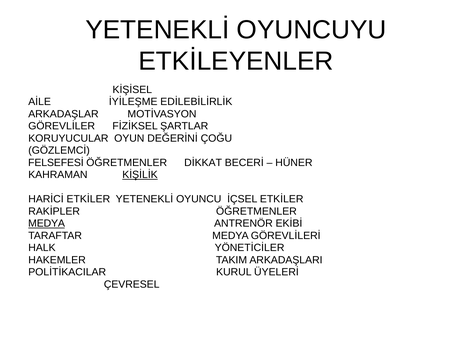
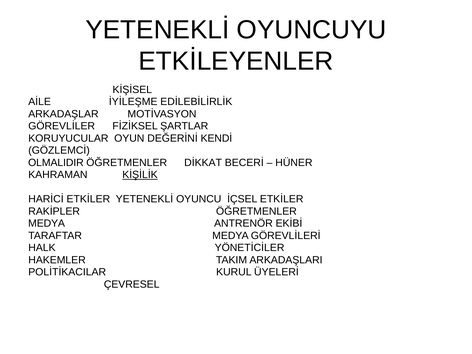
ÇOĞU: ÇOĞU -> KENDİ
FELSEFESİ: FELSEFESİ -> OLMALIDIR
MEDYA at (47, 223) underline: present -> none
